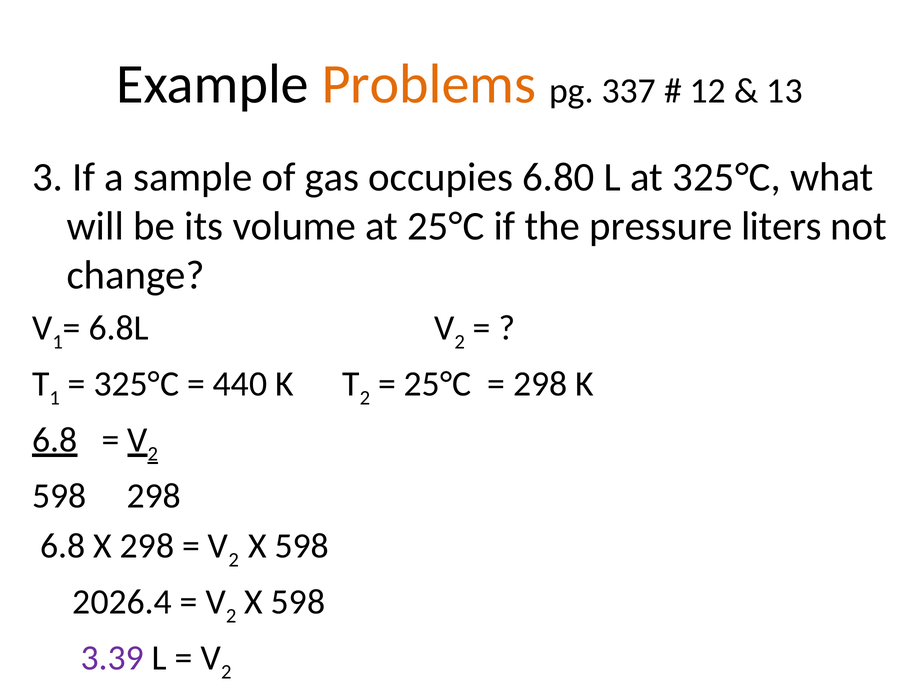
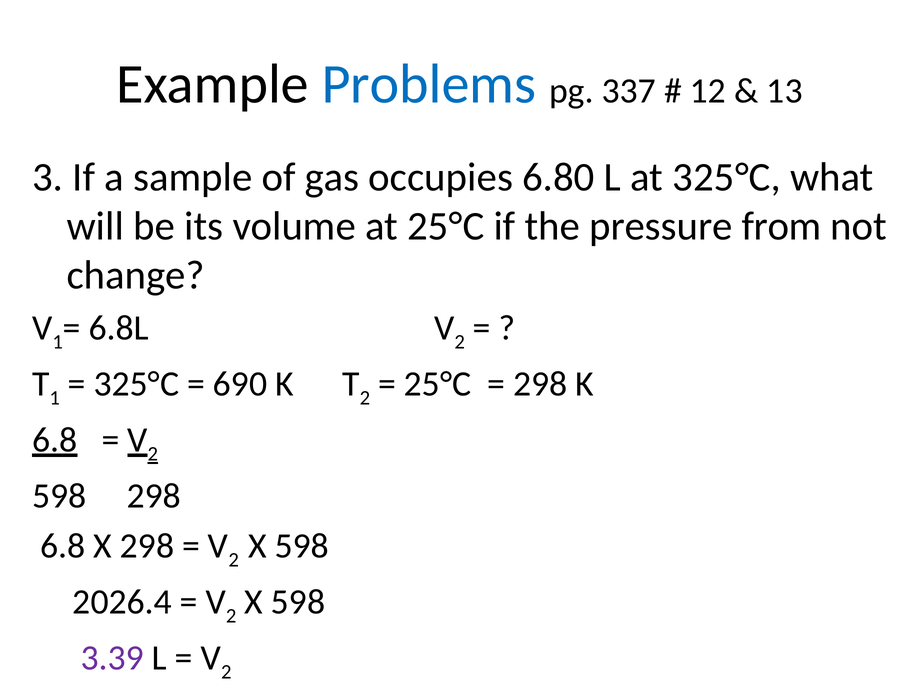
Problems colour: orange -> blue
liters: liters -> from
440: 440 -> 690
